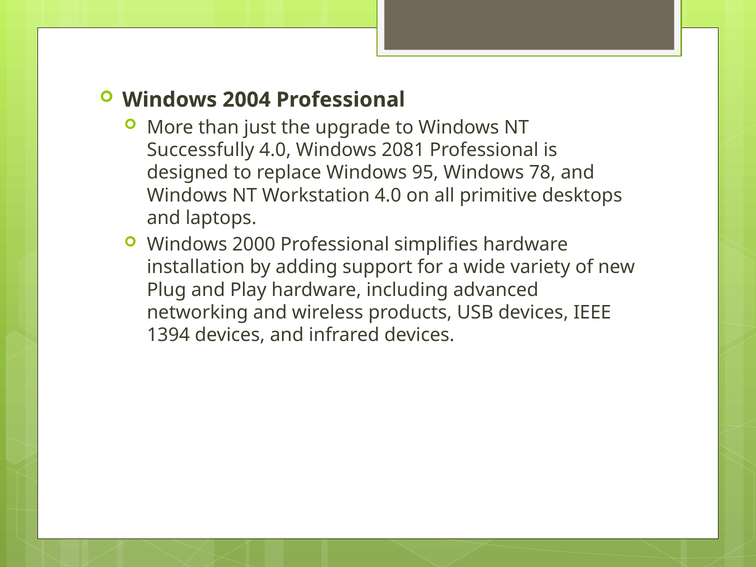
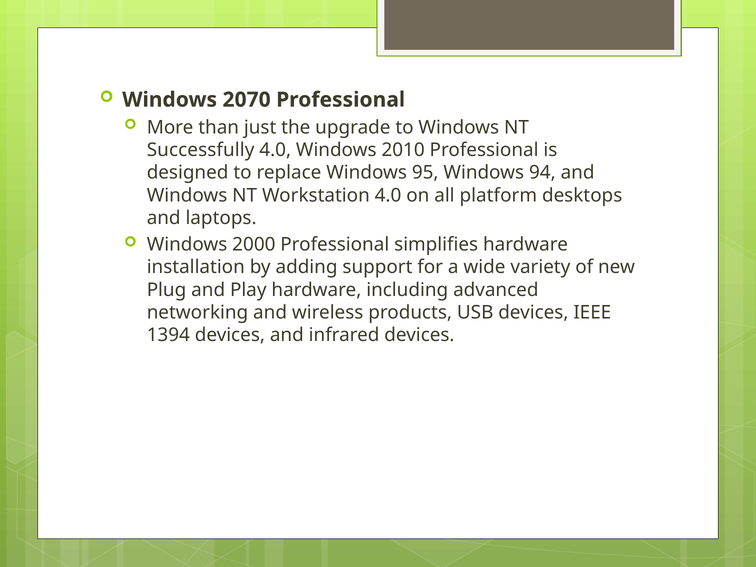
2004: 2004 -> 2070
2081: 2081 -> 2010
78: 78 -> 94
primitive: primitive -> platform
